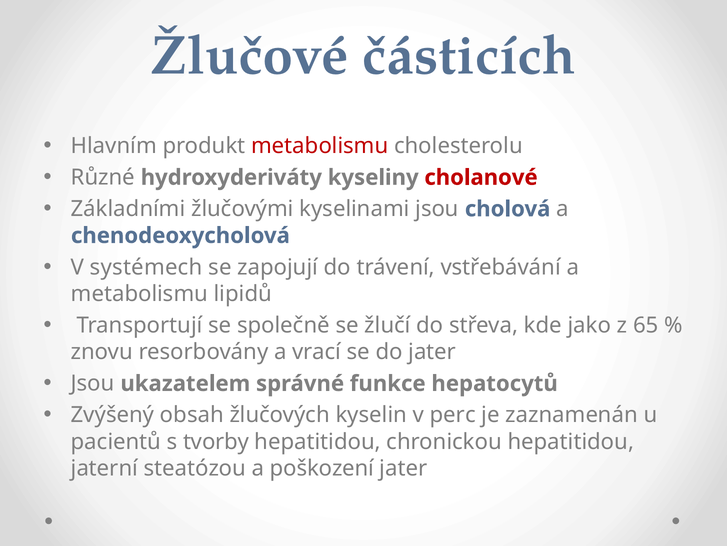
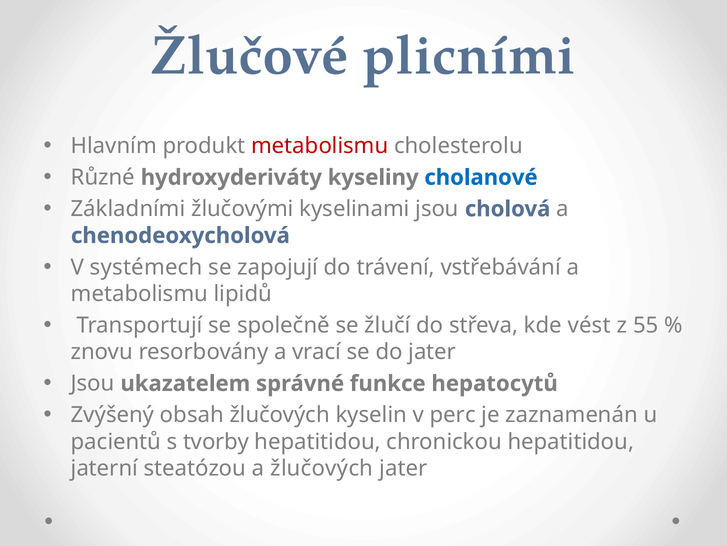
částicích: částicích -> plicními
cholanové colour: red -> blue
jako: jako -> vést
65: 65 -> 55
a poškození: poškození -> žlučových
